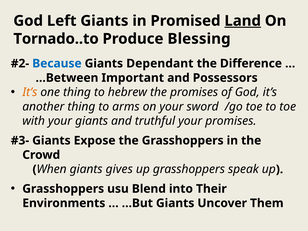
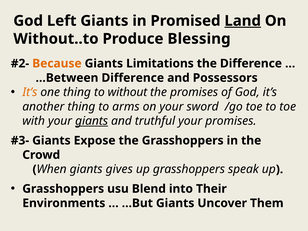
Tornado..to: Tornado..to -> Without..to
Because colour: blue -> orange
Dependant: Dependant -> Limitations
…Between Important: Important -> Difference
hebrew: hebrew -> without
giants at (92, 121) underline: none -> present
